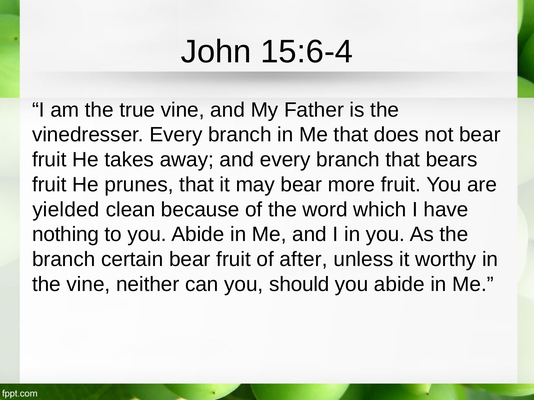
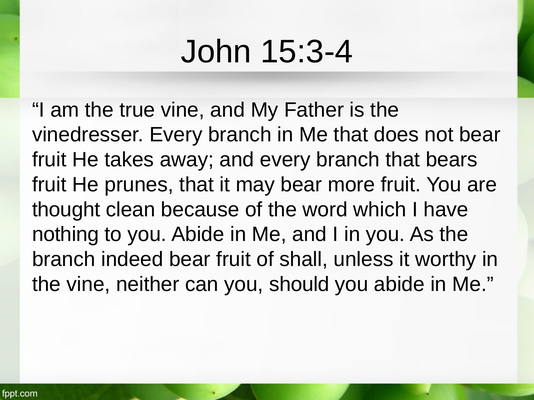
15:6-4: 15:6-4 -> 15:3-4
yielded: yielded -> thought
certain: certain -> indeed
after: after -> shall
